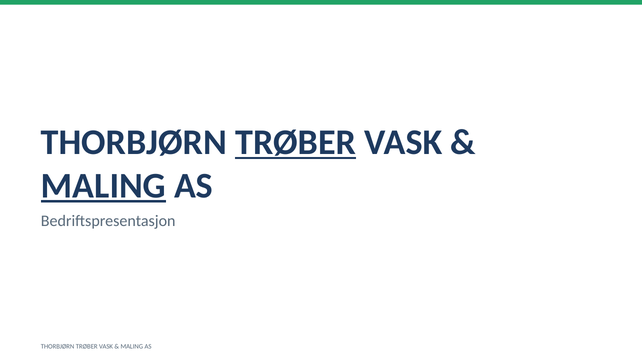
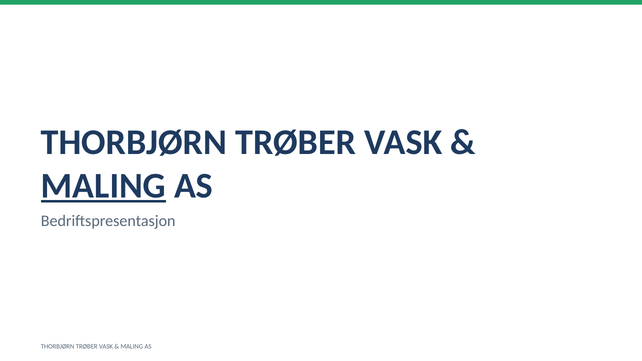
TRØBER at (296, 142) underline: present -> none
